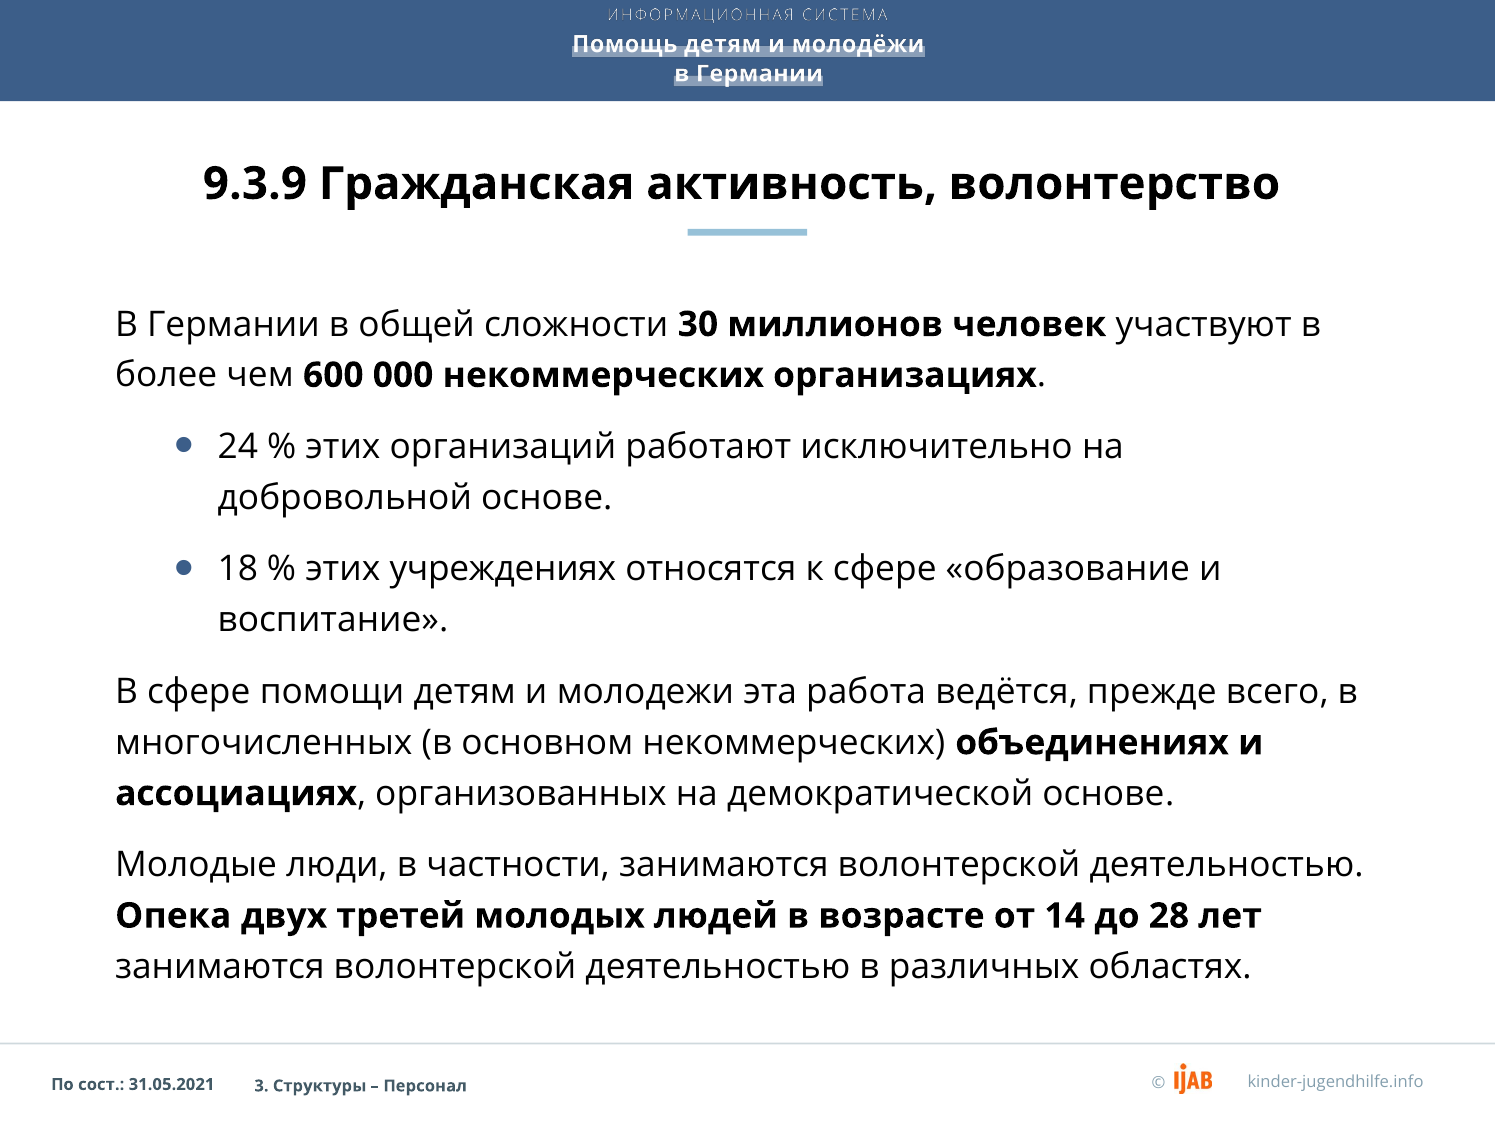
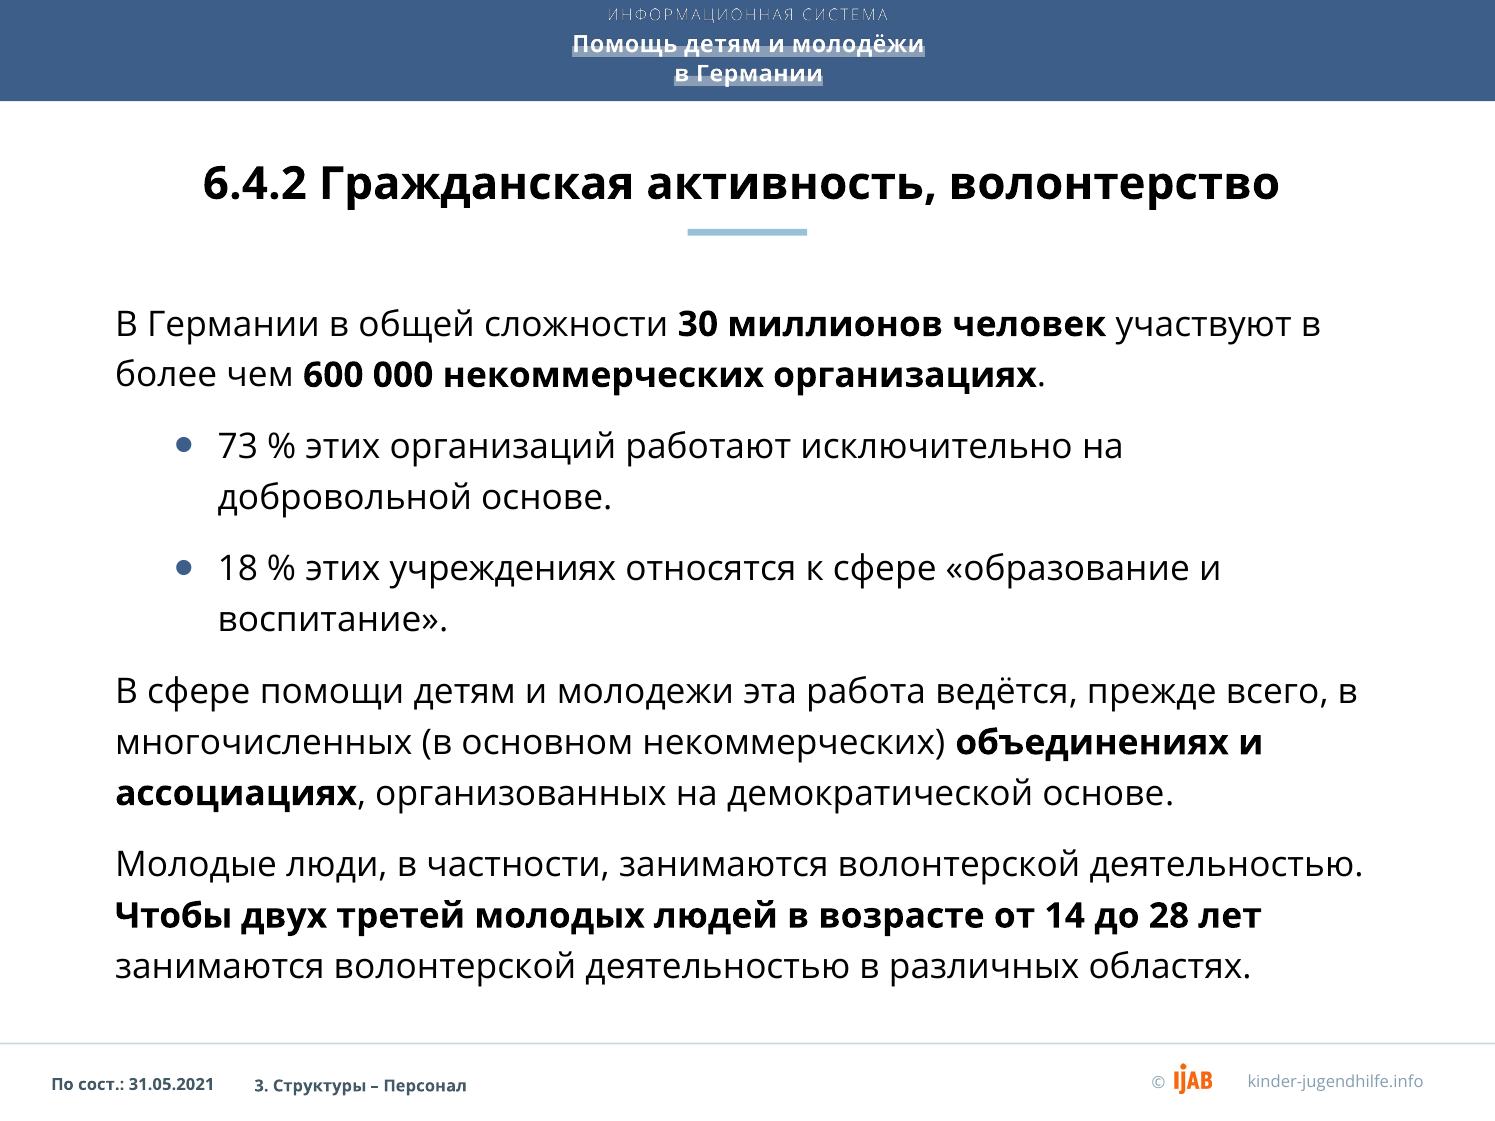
9.3.9: 9.3.9 -> 6.4.2
24: 24 -> 73
Опека: Опека -> Чтобы
